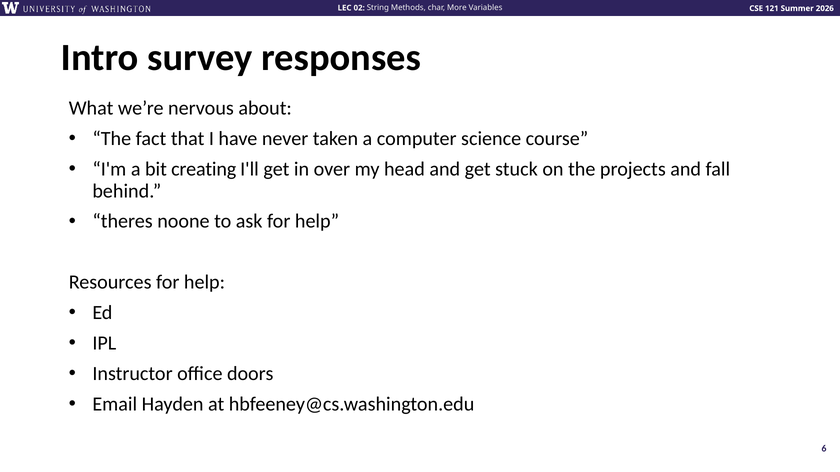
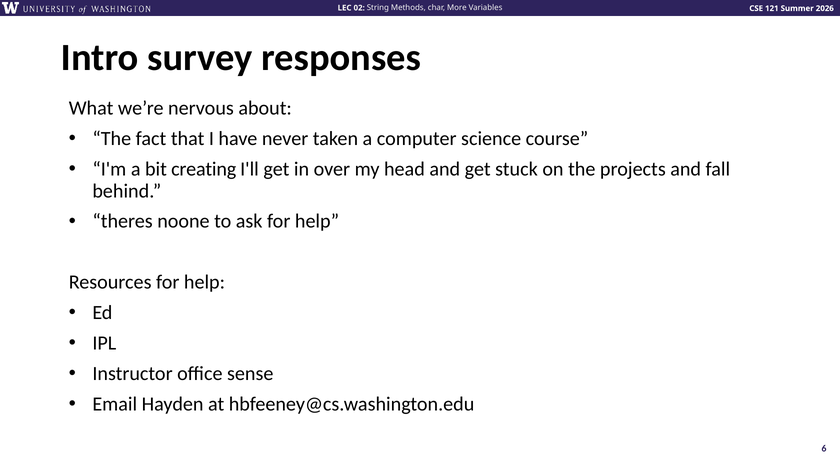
doors: doors -> sense
